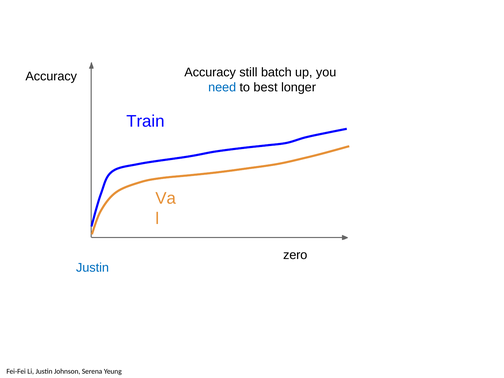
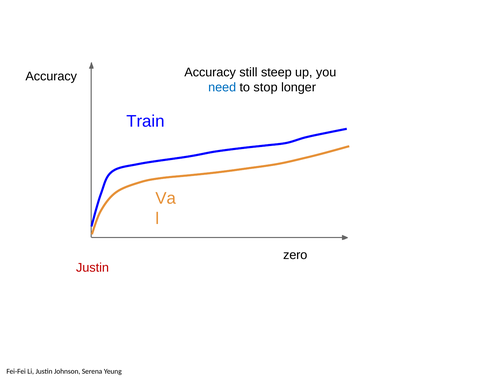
batch: batch -> steep
best: best -> stop
Justin at (93, 268) colour: blue -> red
